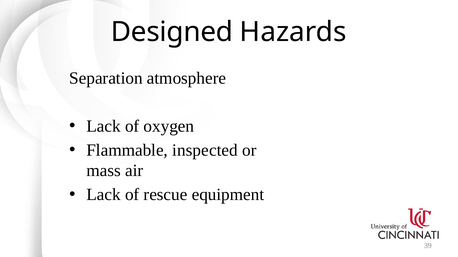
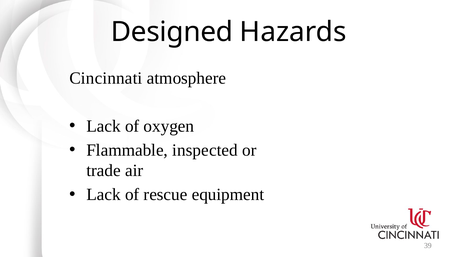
Separation: Separation -> Cincinnati
mass: mass -> trade
